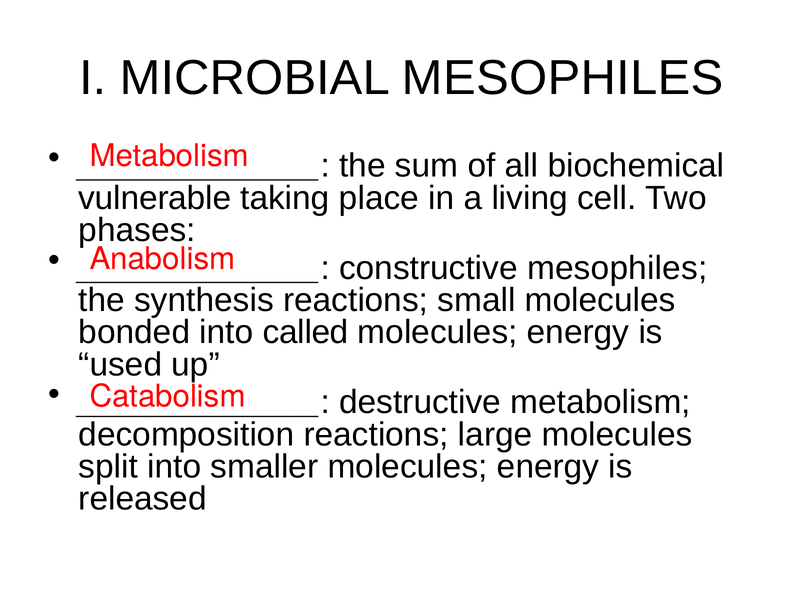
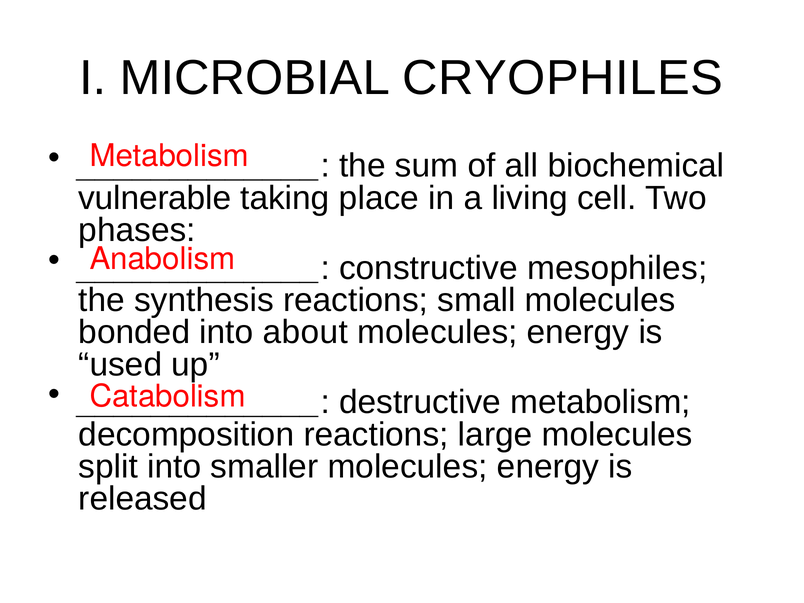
MICROBIAL MESOPHILES: MESOPHILES -> CRYOPHILES
called: called -> about
